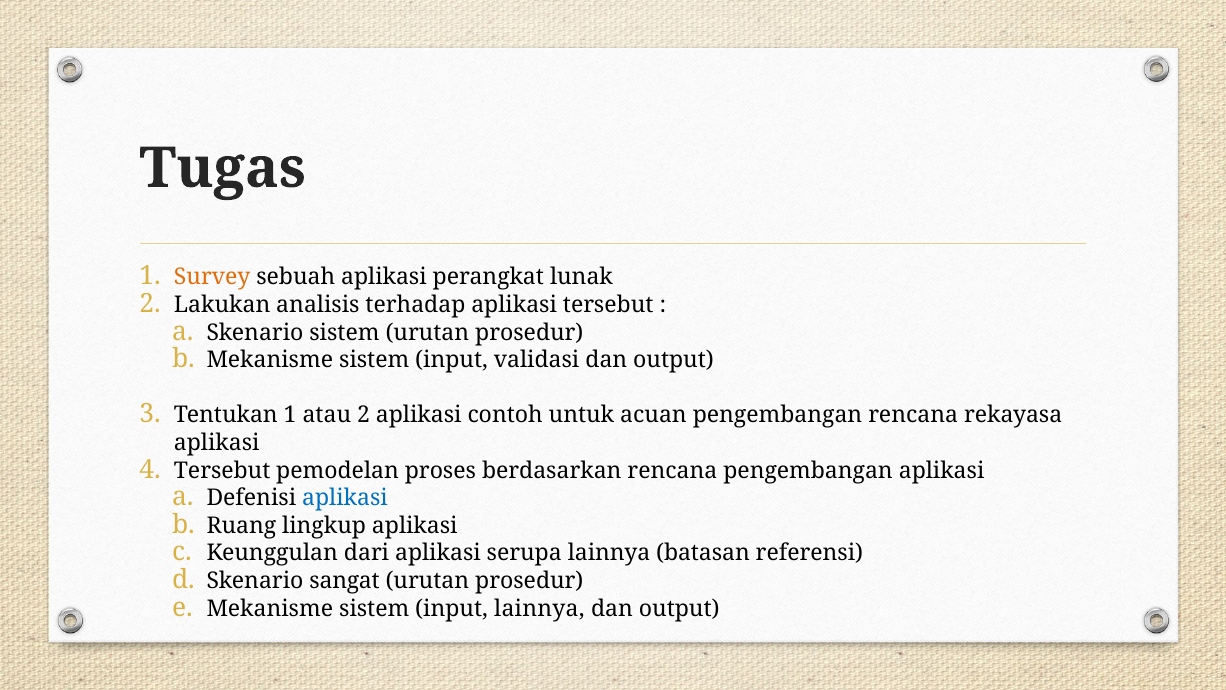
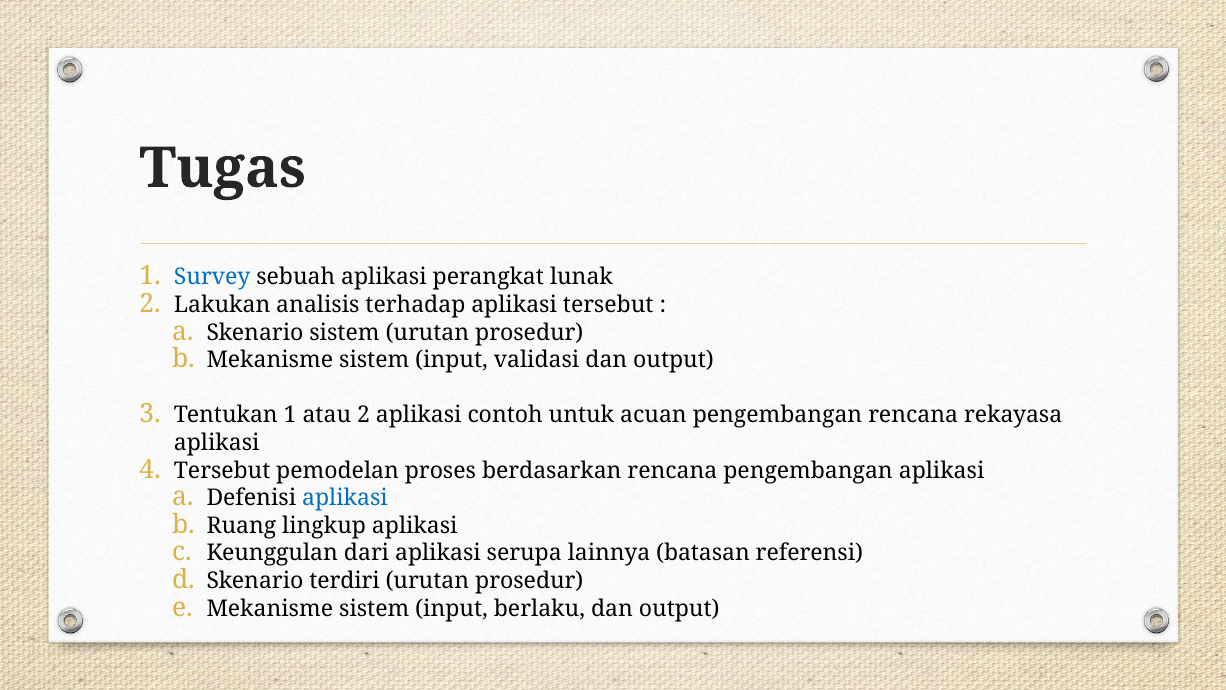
Survey colour: orange -> blue
sangat: sangat -> terdiri
input lainnya: lainnya -> berlaku
